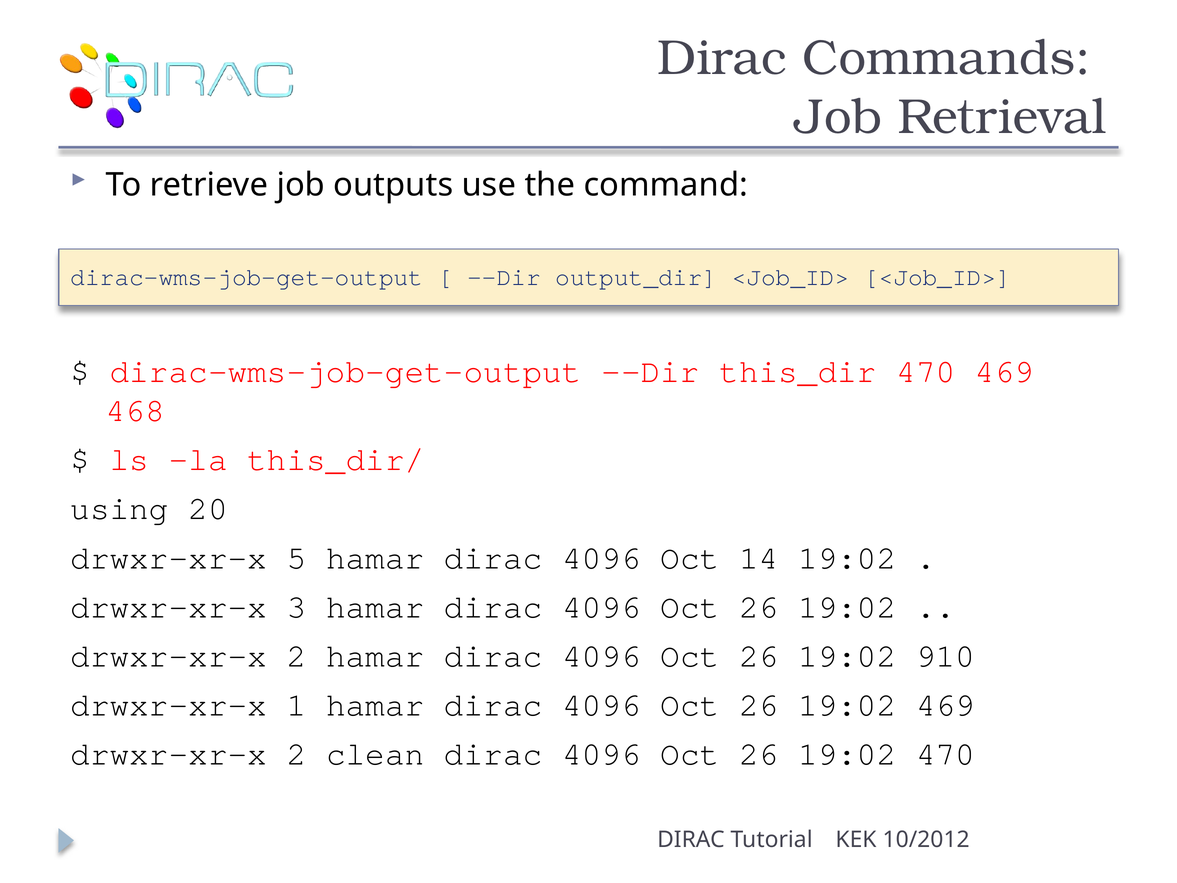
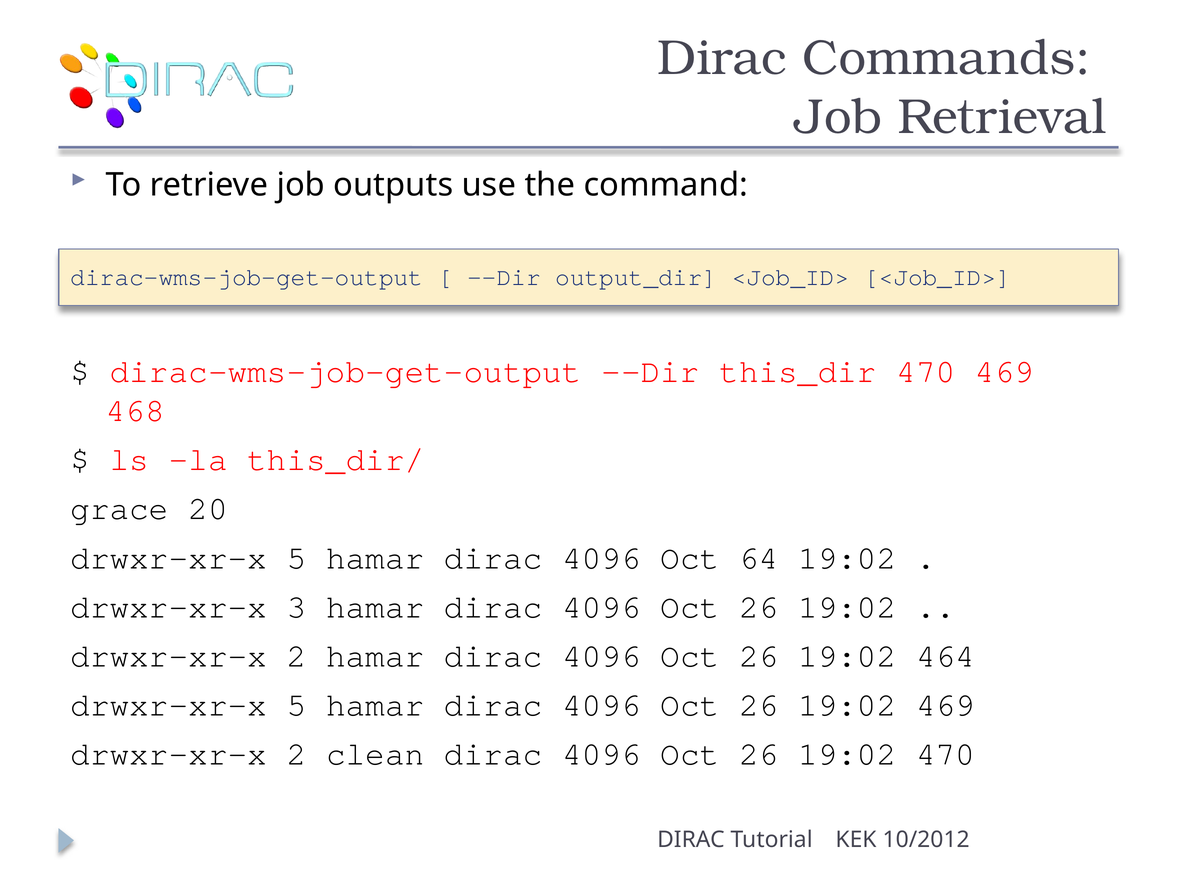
using: using -> grace
14: 14 -> 64
910: 910 -> 464
1 at (297, 705): 1 -> 5
